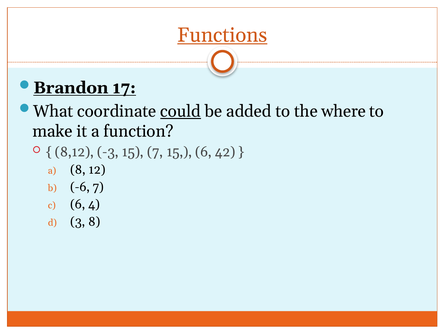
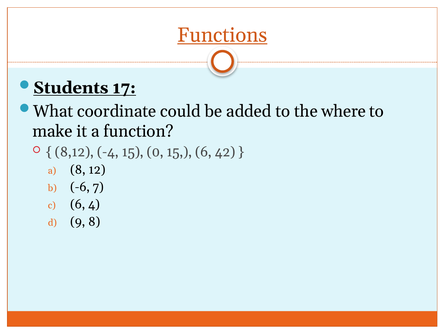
Brandon: Brandon -> Students
could underline: present -> none
-3: -3 -> -4
15 7: 7 -> 0
3: 3 -> 9
